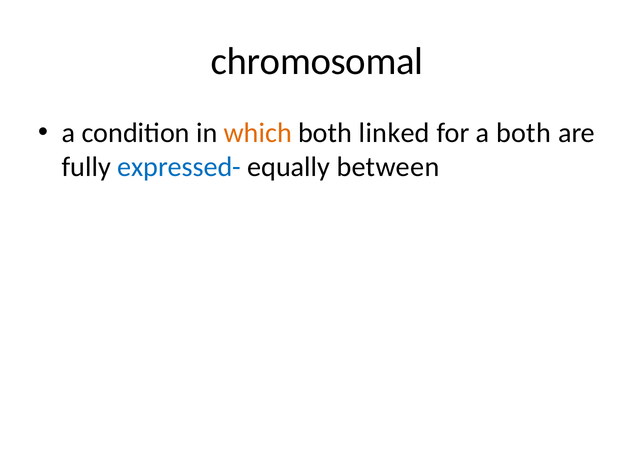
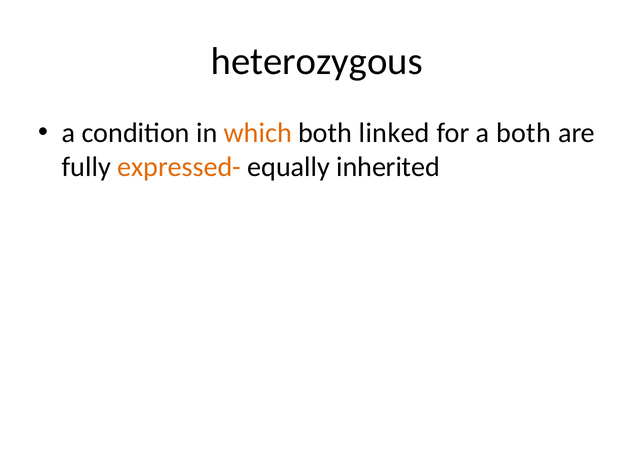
chromosomal: chromosomal -> heterozygous
expressed- colour: blue -> orange
between: between -> inherited
